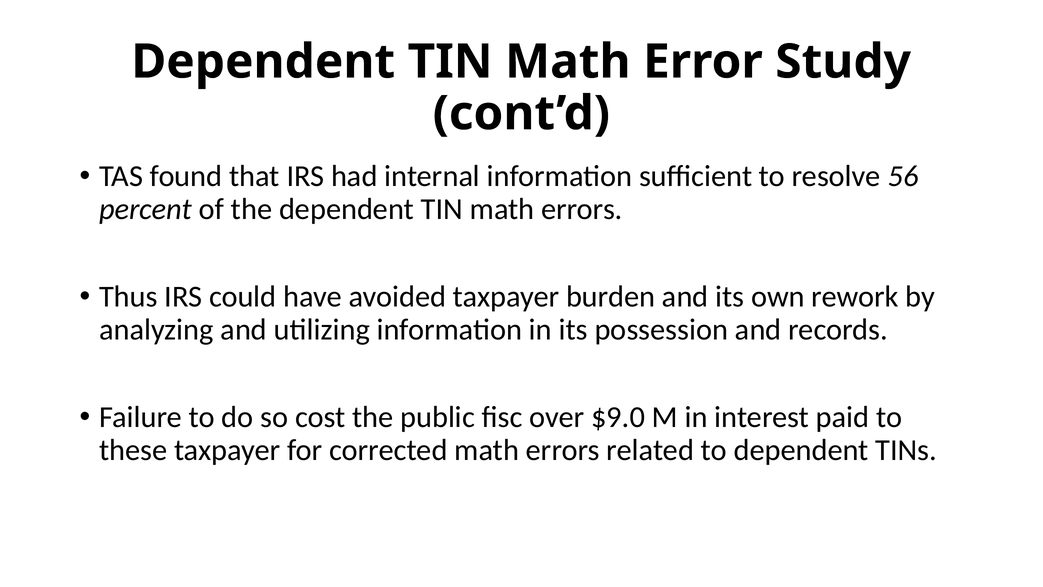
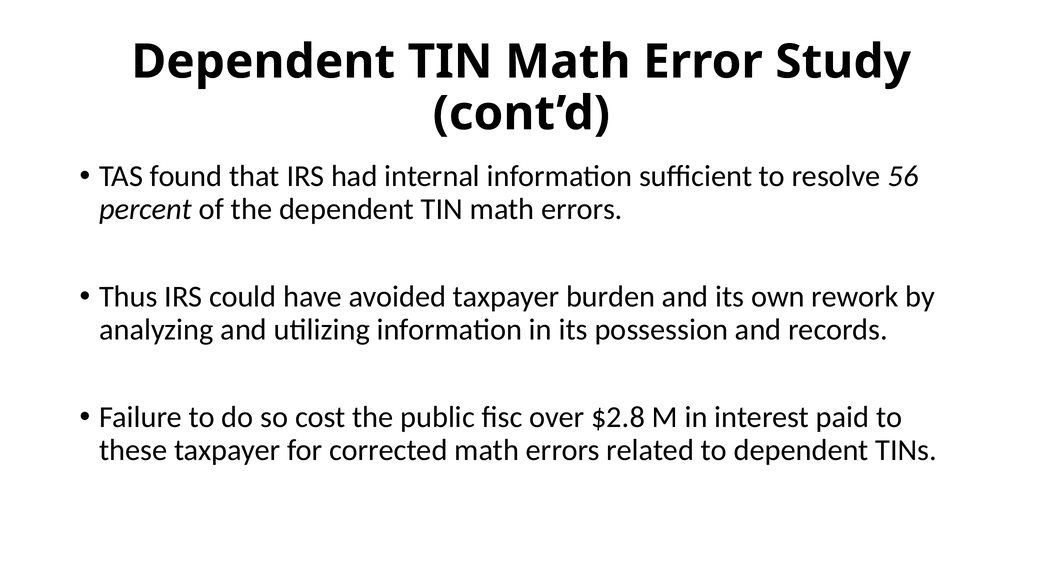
$9.0: $9.0 -> $2.8
